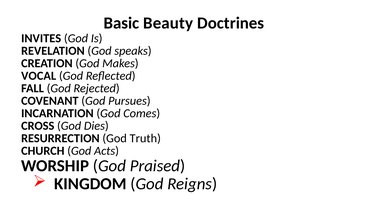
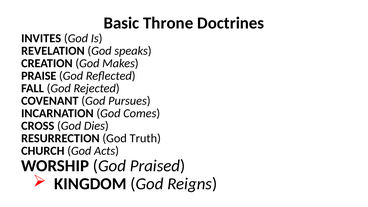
Beauty: Beauty -> Throne
VOCAL: VOCAL -> PRAISE
